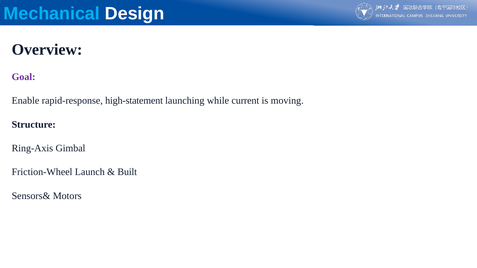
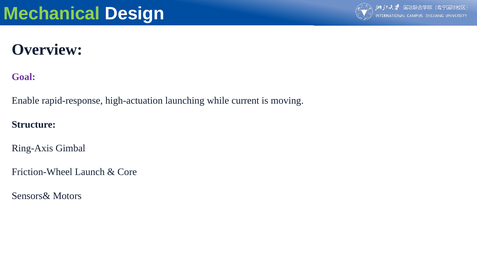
Mechanical colour: light blue -> light green
high-statement: high-statement -> high-actuation
Built: Built -> Core
